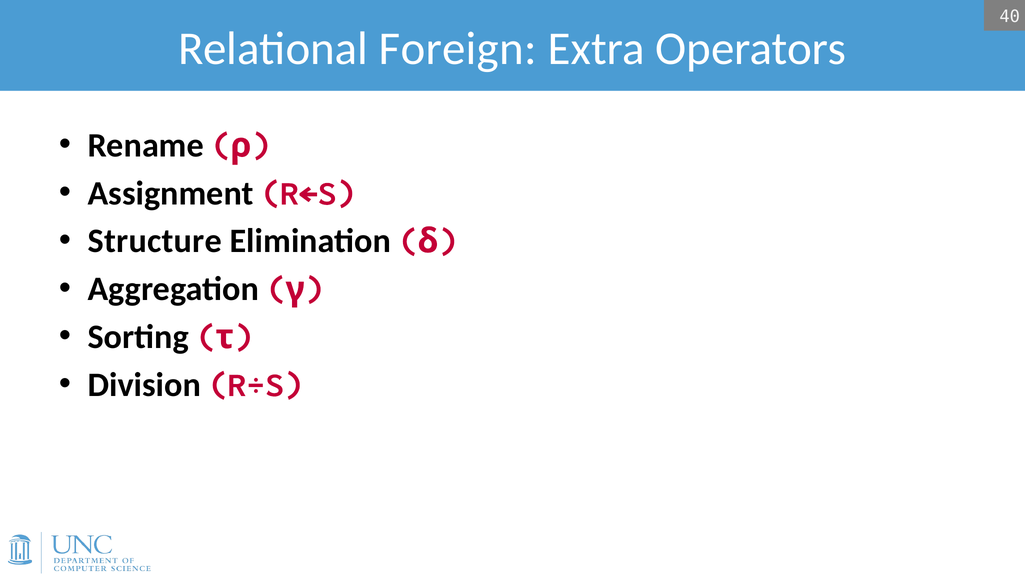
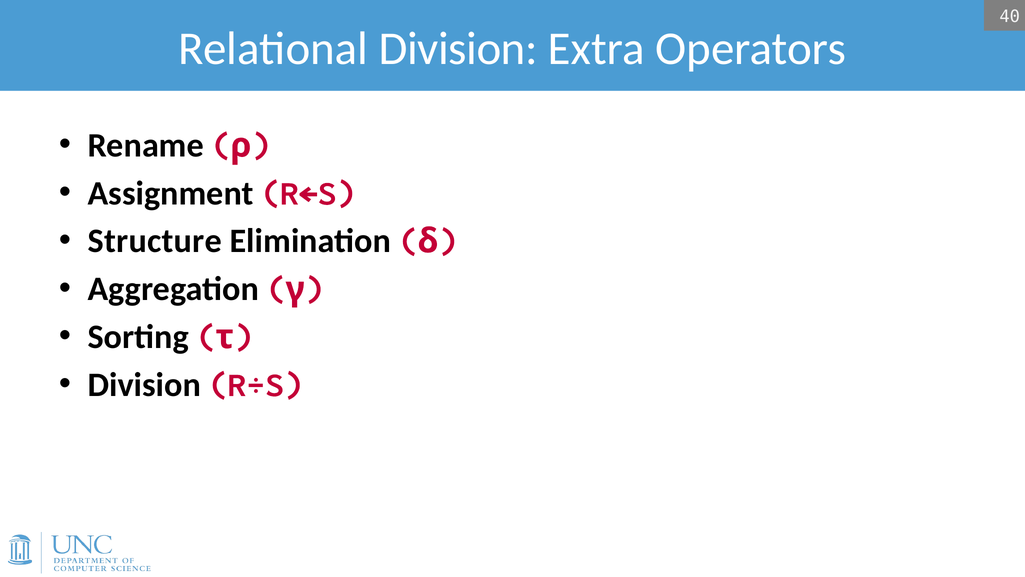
Relational Foreign: Foreign -> Division
